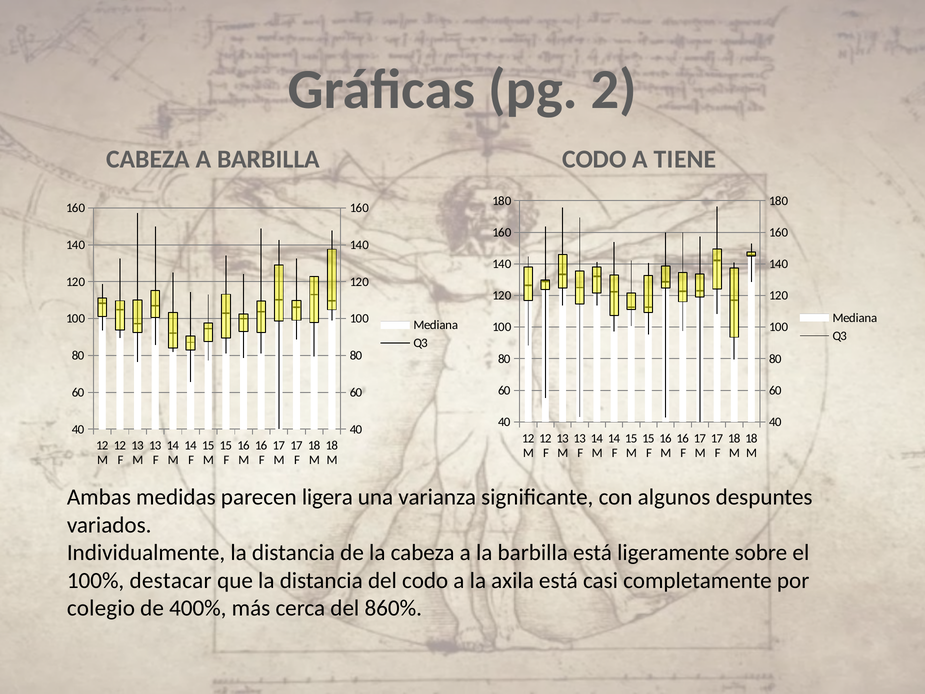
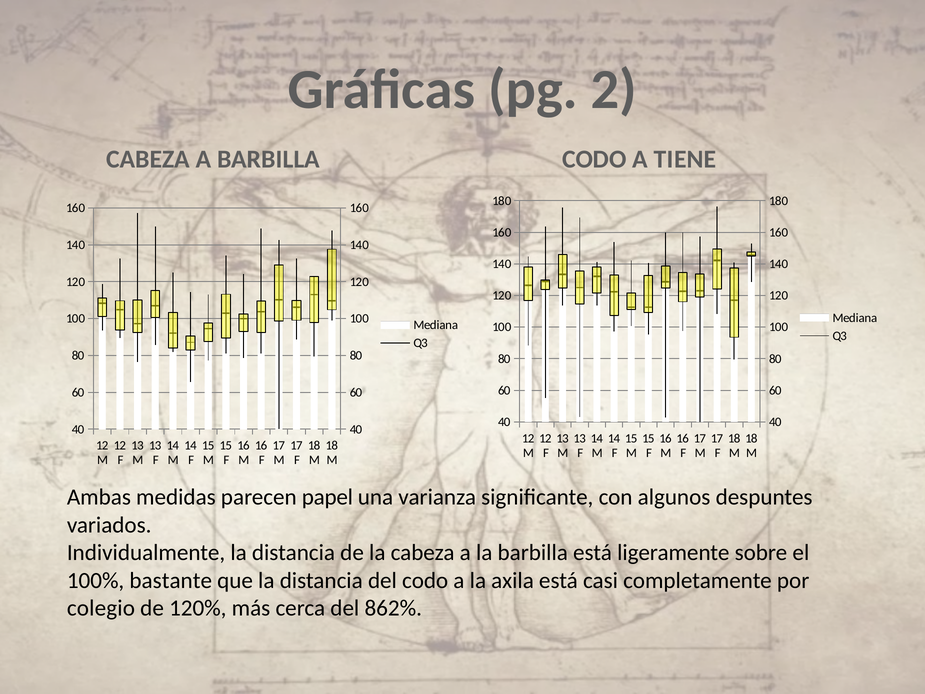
ligera: ligera -> papel
destacar: destacar -> bastante
400%: 400% -> 120%
860%: 860% -> 862%
